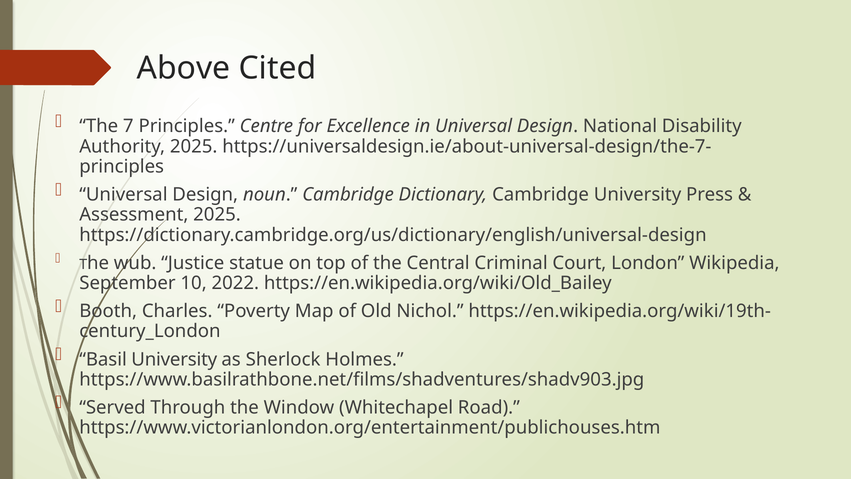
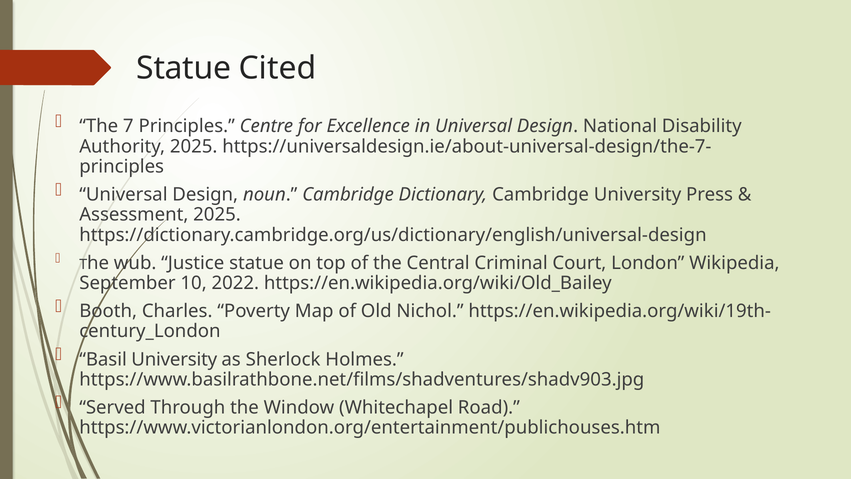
Above at (184, 68): Above -> Statue
